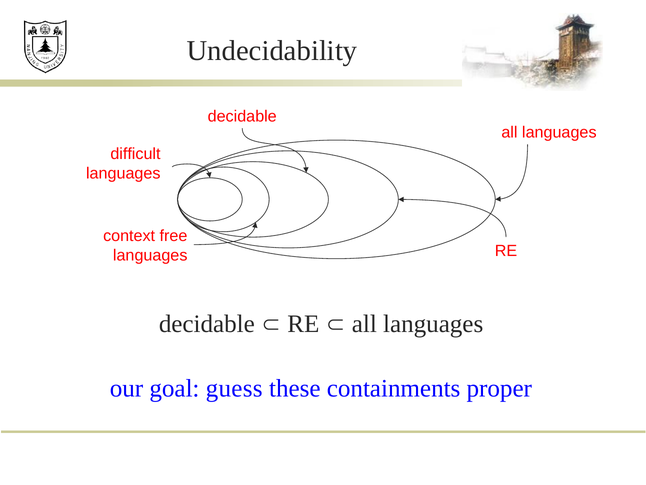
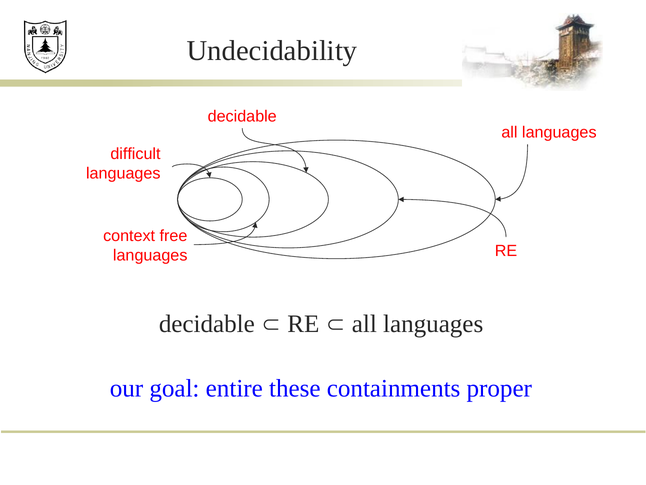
guess: guess -> entire
